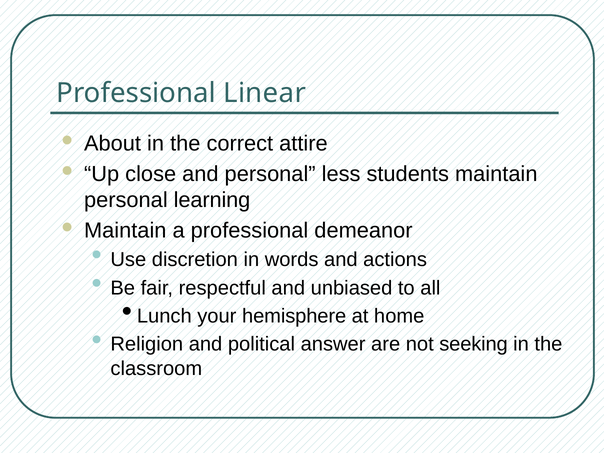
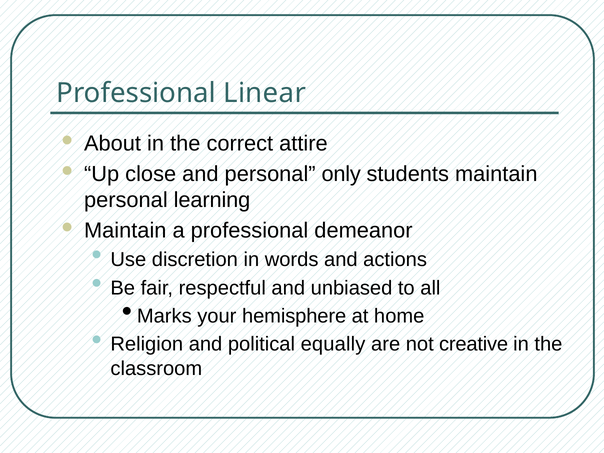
less: less -> only
Lunch: Lunch -> Marks
answer: answer -> equally
seeking: seeking -> creative
